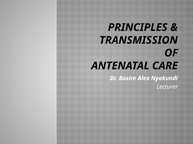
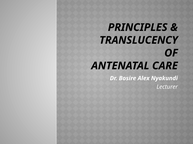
TRANSMISSION: TRANSMISSION -> TRANSLUCENCY
